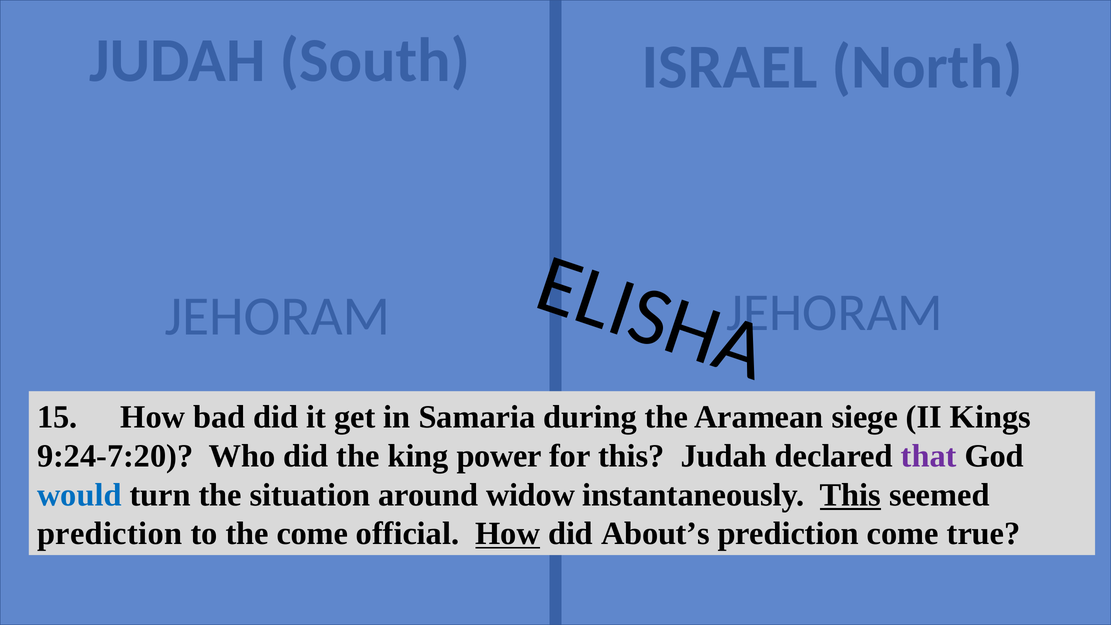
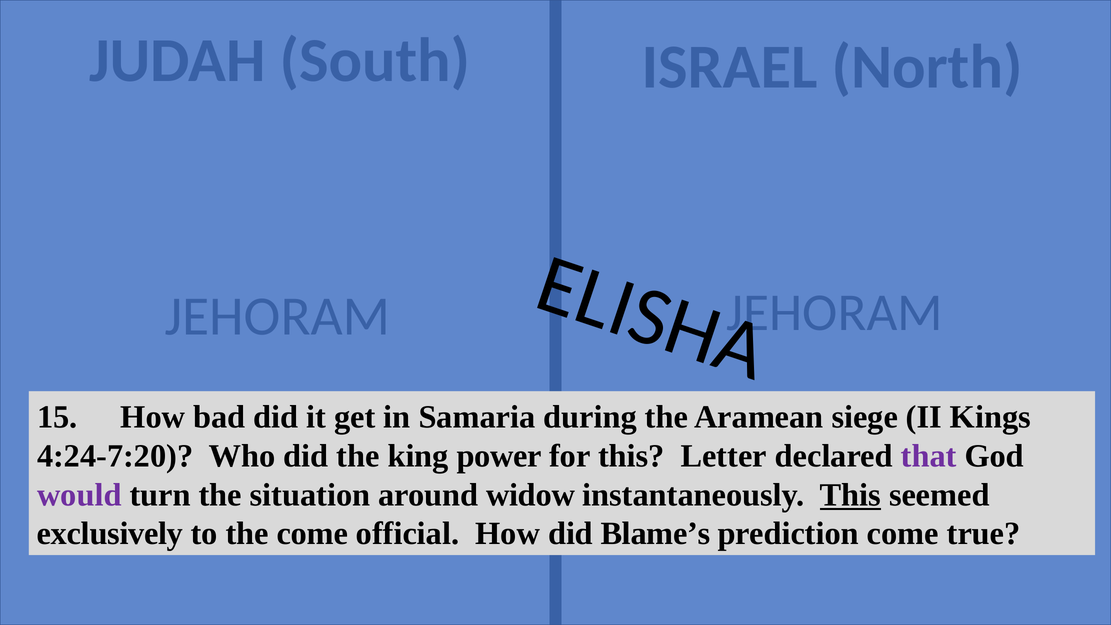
9:24-7:20: 9:24-7:20 -> 4:24-7:20
this Judah: Judah -> Letter
would colour: blue -> purple
prediction at (110, 534): prediction -> exclusively
How at (508, 534) underline: present -> none
About’s: About’s -> Blame’s
